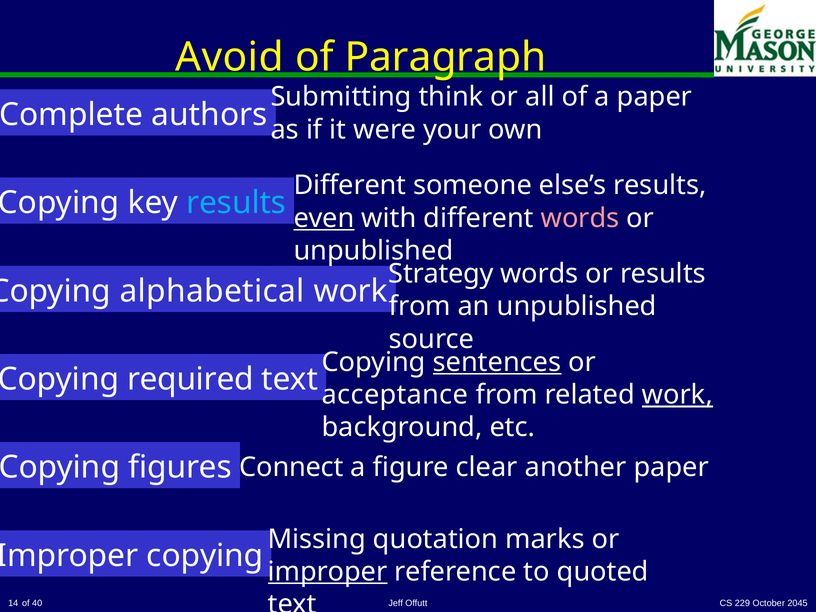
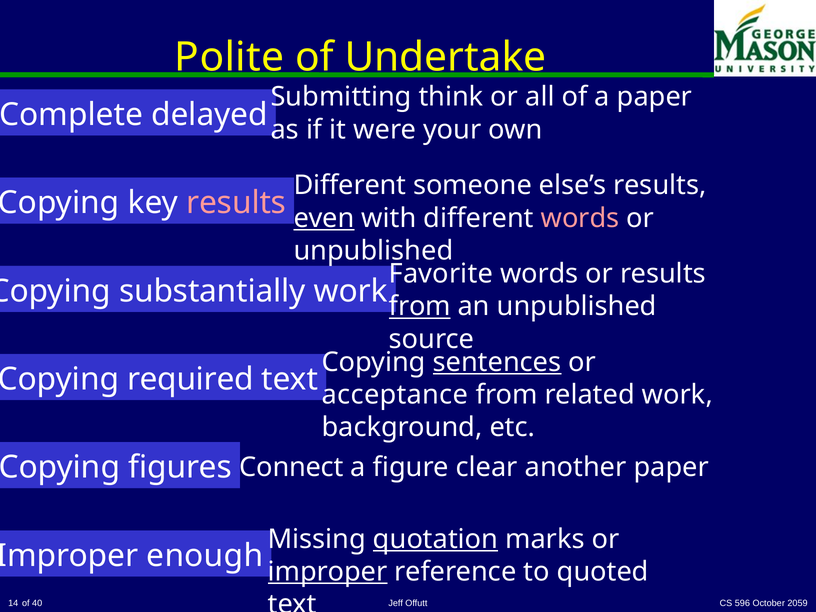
Avoid: Avoid -> Polite
Paragraph: Paragraph -> Undertake
authors: authors -> delayed
results at (236, 203) colour: light blue -> pink
Strategy: Strategy -> Favorite
alphabetical: alphabetical -> substantially
from at (420, 306) underline: none -> present
work at (677, 395) underline: present -> none
quotation underline: none -> present
copying at (205, 556): copying -> enough
229: 229 -> 596
2045: 2045 -> 2059
